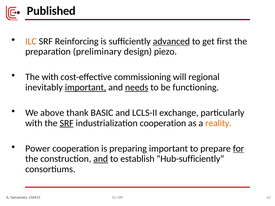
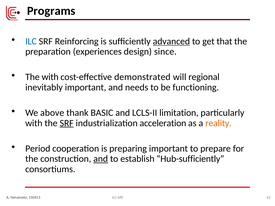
Published: Published -> Programs
ILC colour: orange -> blue
first: first -> that
preliminary: preliminary -> experiences
piezo: piezo -> since
commissioning: commissioning -> demonstrated
important at (86, 87) underline: present -> none
needs underline: present -> none
exchange: exchange -> limitation
industrialization cooperation: cooperation -> acceleration
Power: Power -> Period
for underline: present -> none
